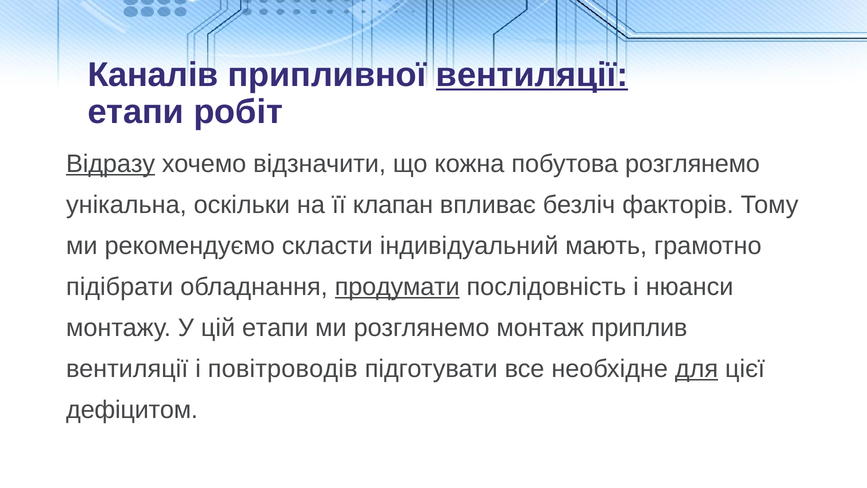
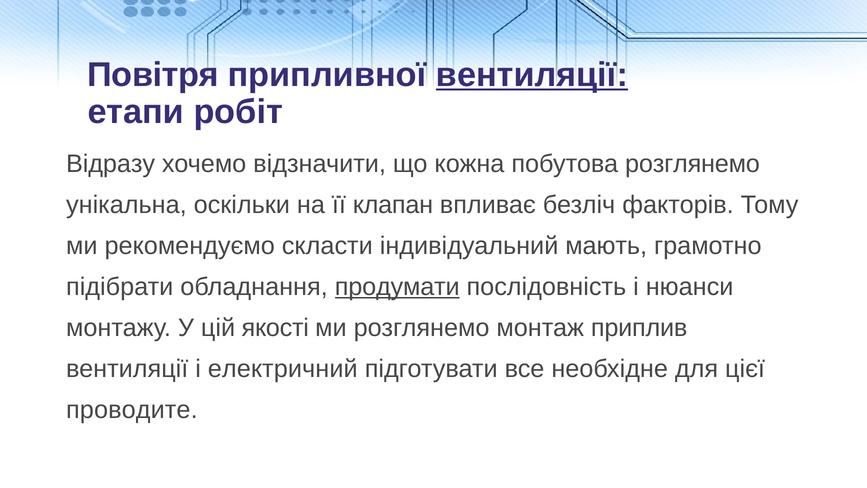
Каналів: Каналів -> Повітря
Відразу underline: present -> none
цій етапи: етапи -> якості
повітроводів: повітроводів -> електричний
для underline: present -> none
дефіцитом: дефіцитом -> проводите
